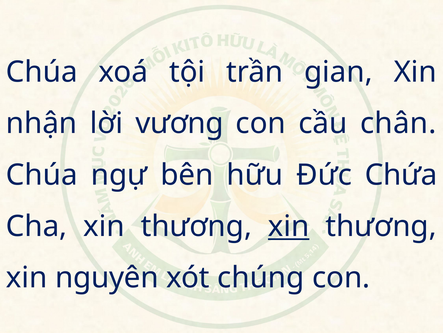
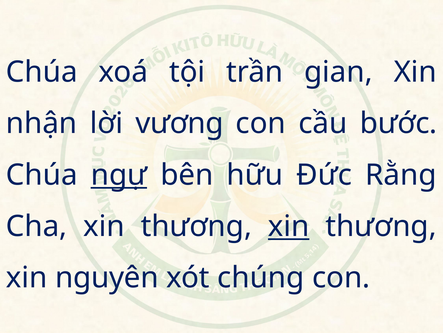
chân: chân -> bước
ngự underline: none -> present
Chứa: Chứa -> Rằng
